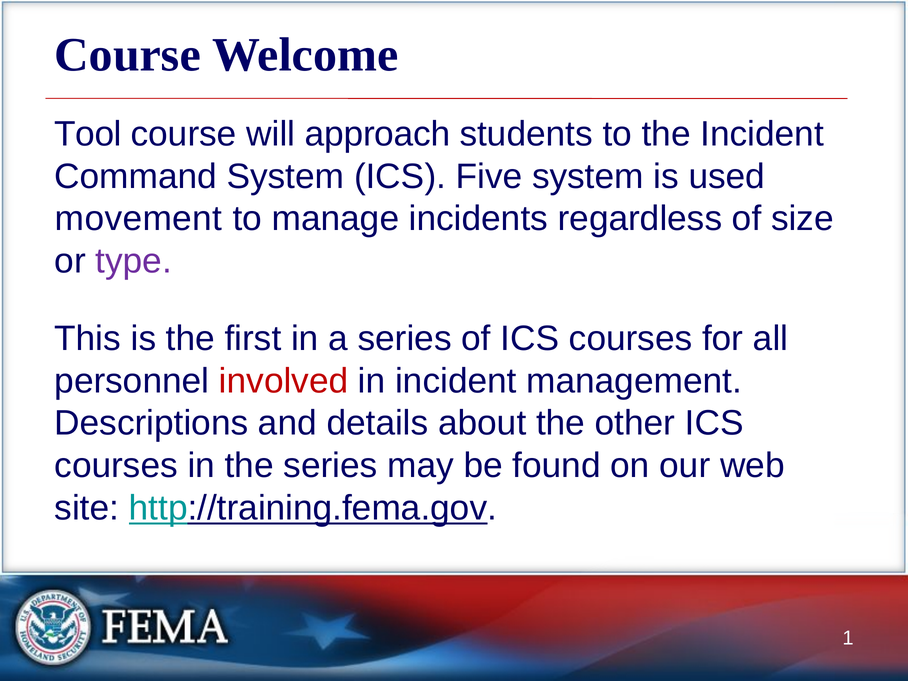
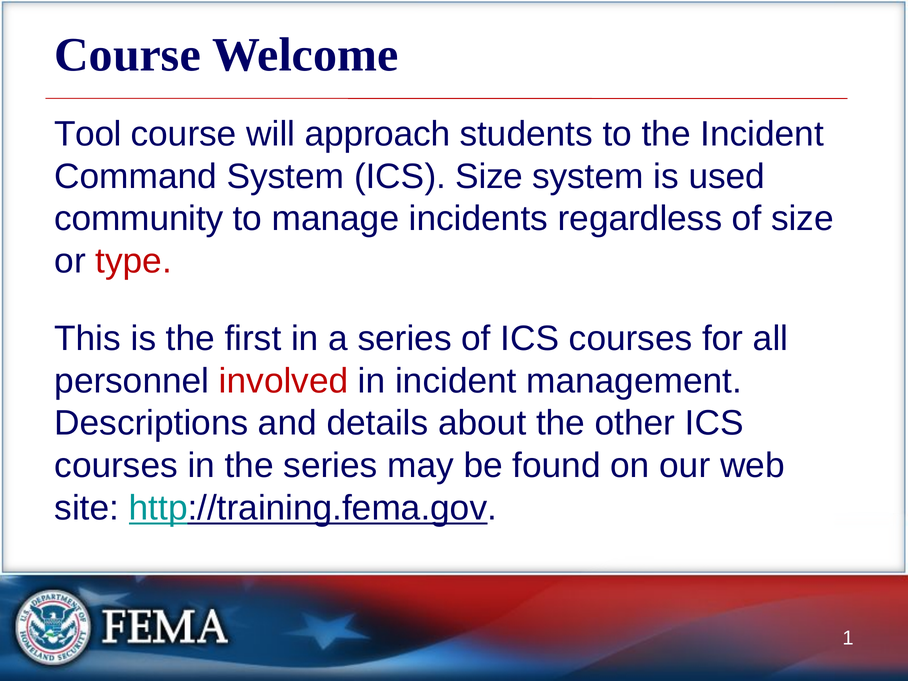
ICS Five: Five -> Size
movement: movement -> community
type colour: purple -> red
